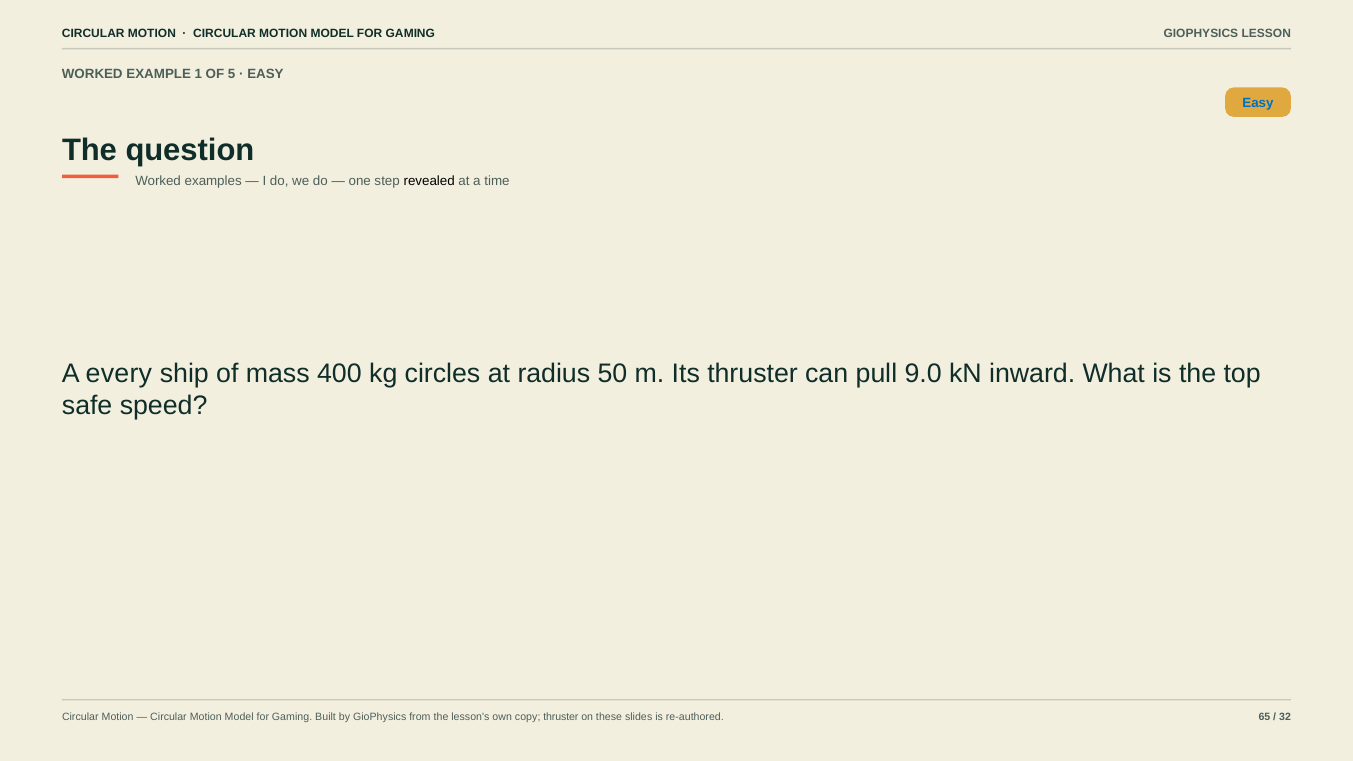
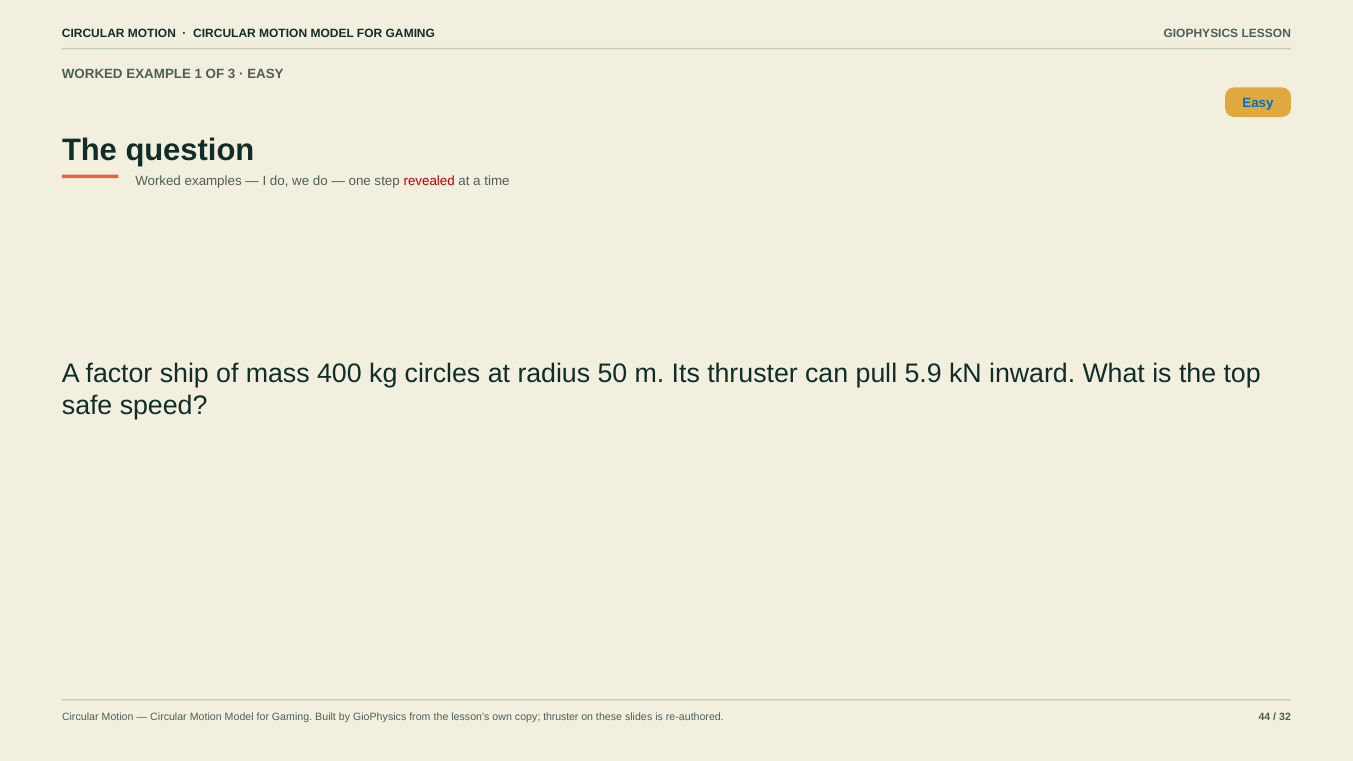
5: 5 -> 3
revealed colour: black -> red
every: every -> factor
9.0: 9.0 -> 5.9
65: 65 -> 44
